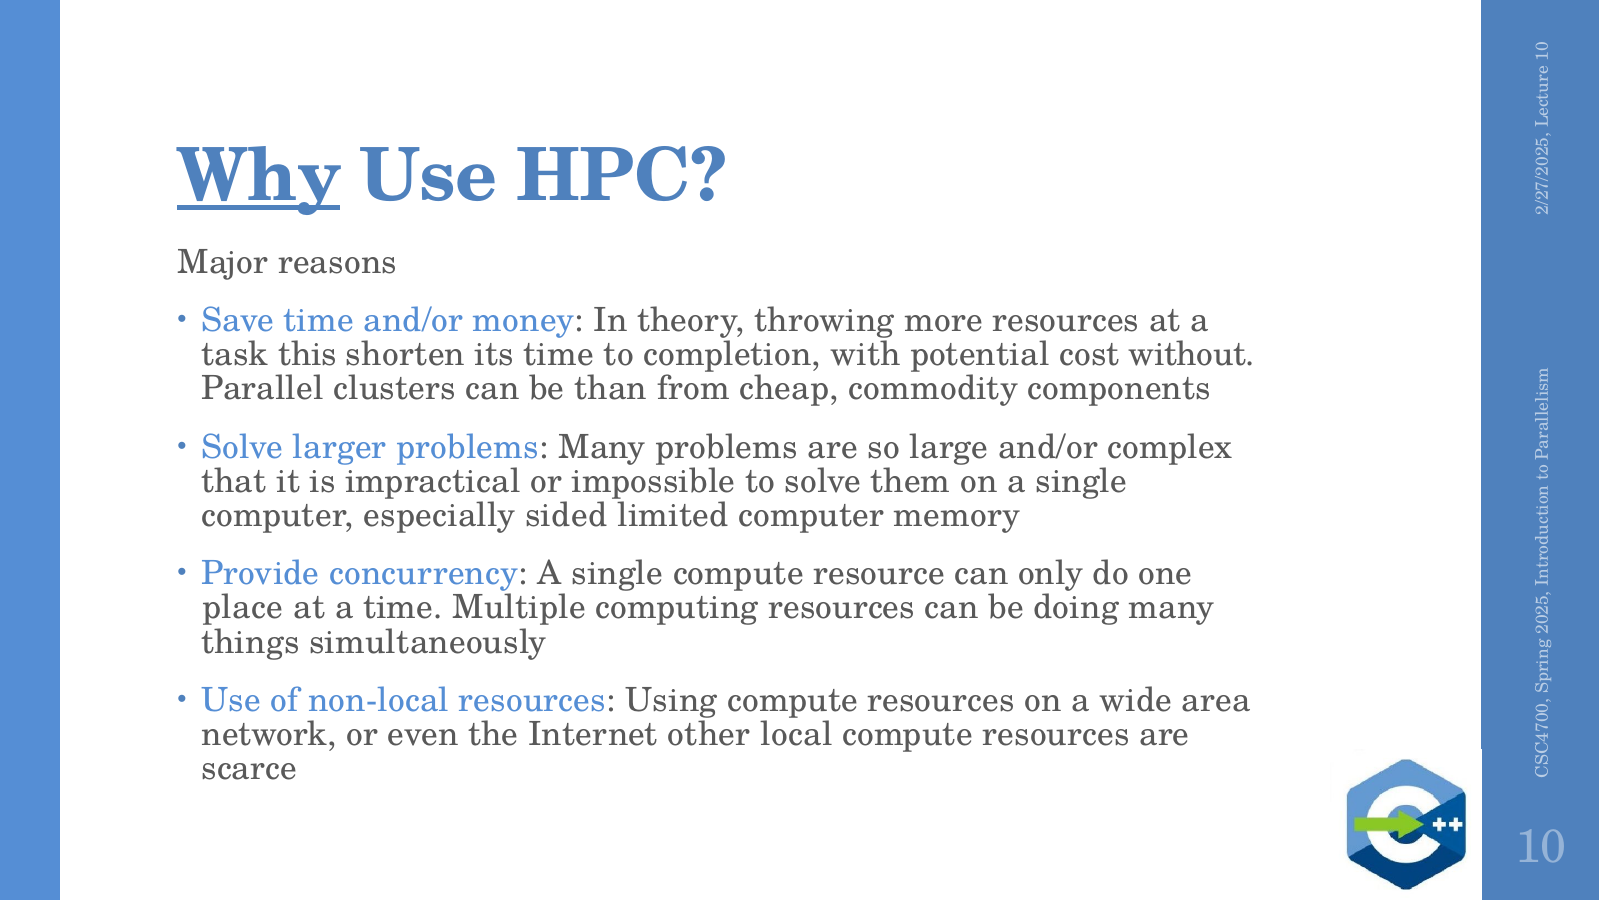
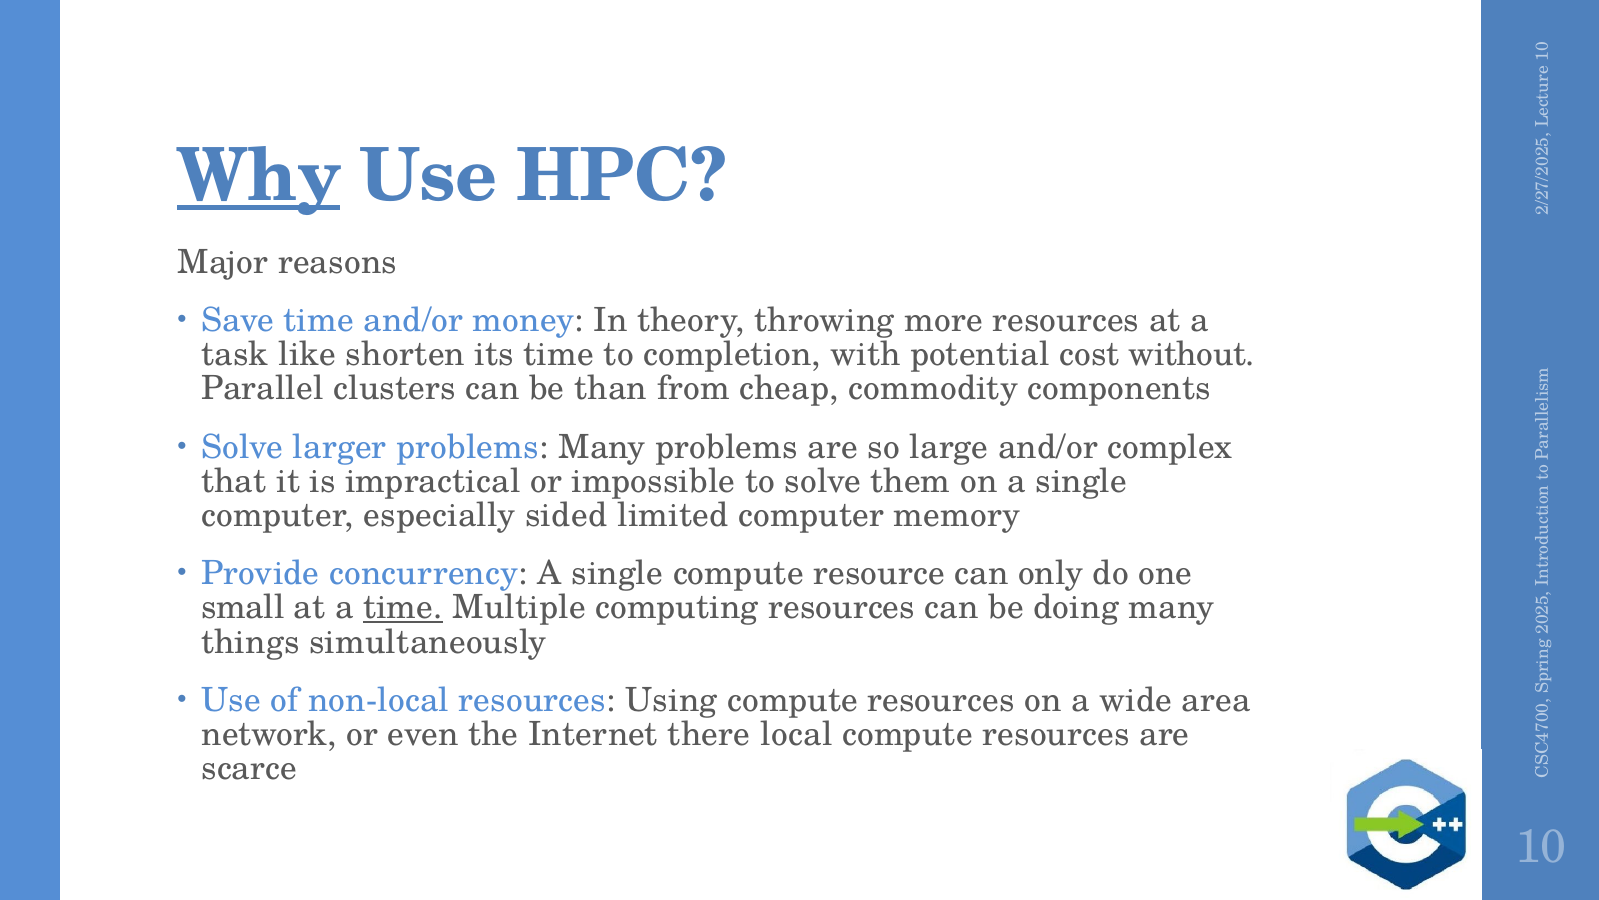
this: this -> like
place: place -> small
time at (403, 607) underline: none -> present
other: other -> there
